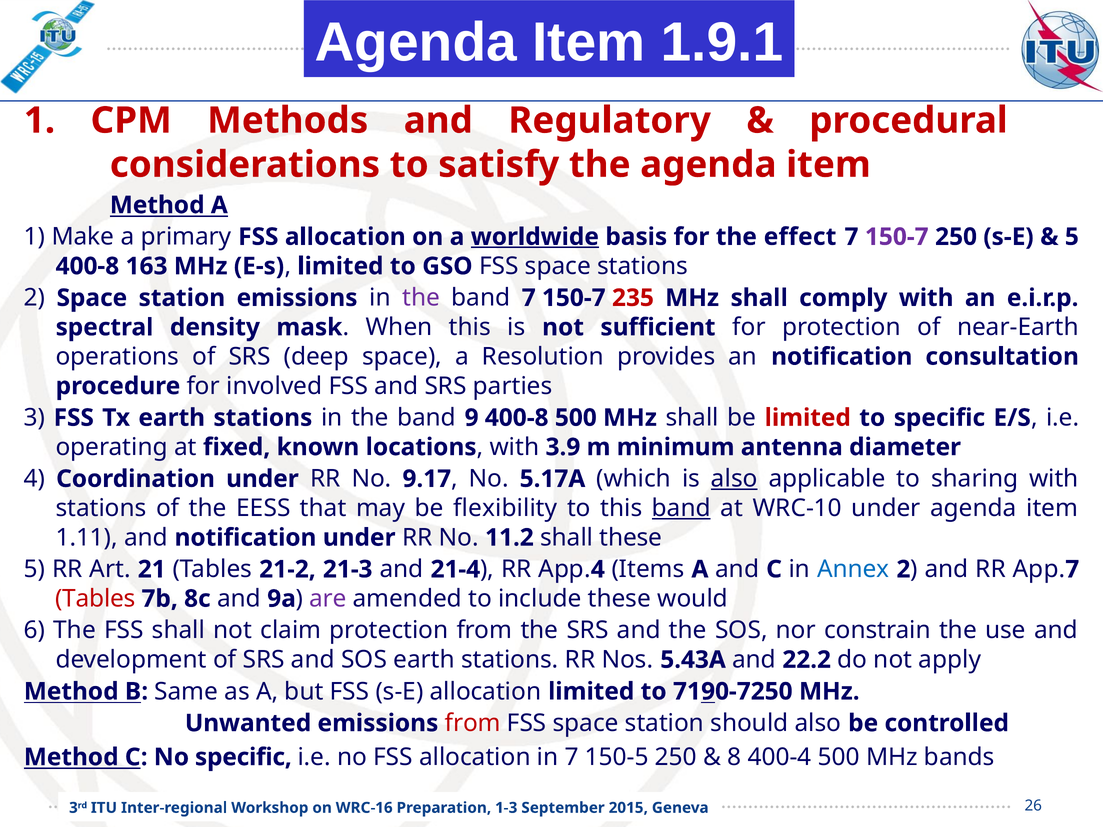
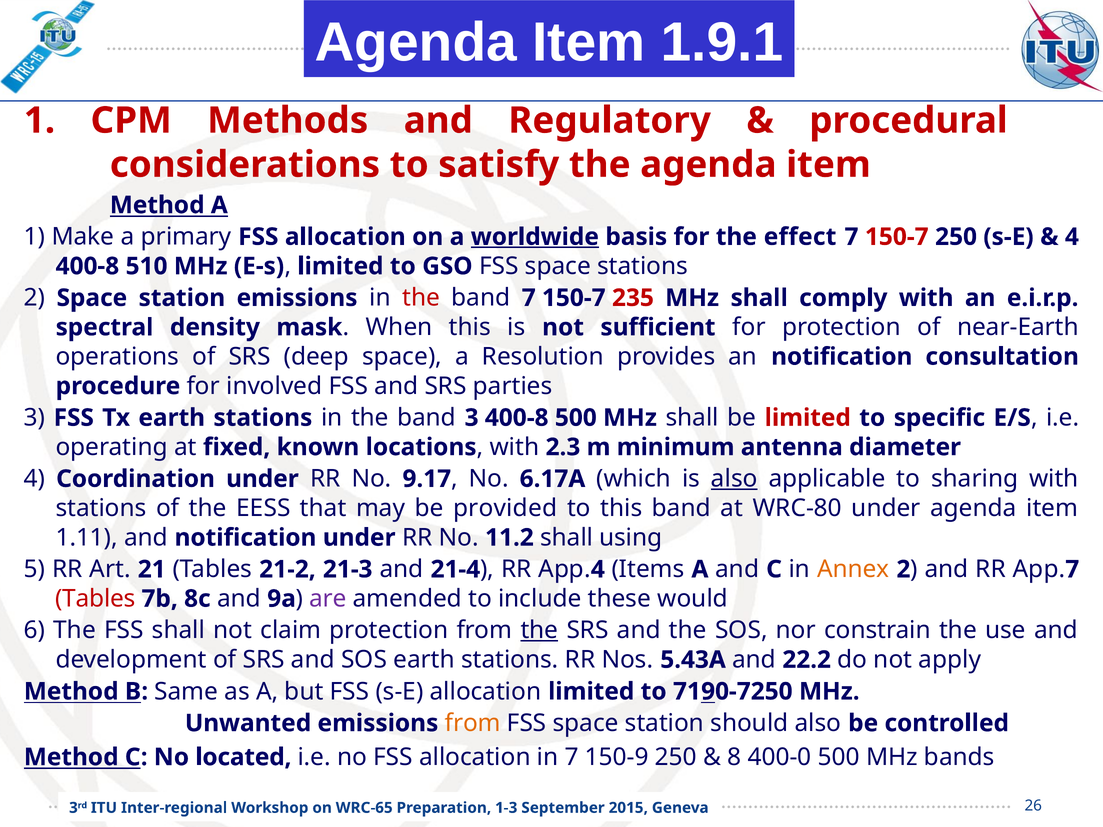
150-7 at (897, 237) colour: purple -> red
5 at (1072, 237): 5 -> 4
163: 163 -> 510
the at (421, 298) colour: purple -> red
band 9: 9 -> 3
3.9: 3.9 -> 2.3
5.17A: 5.17A -> 6.17A
flexibility: flexibility -> provided
band at (681, 508) underline: present -> none
WRC-10: WRC-10 -> WRC-80
shall these: these -> using
Annex colour: blue -> orange
the at (539, 631) underline: none -> present
from at (473, 723) colour: red -> orange
No specific: specific -> located
150-5: 150-5 -> 150-9
400-4: 400-4 -> 400-0
WRC-16: WRC-16 -> WRC-65
